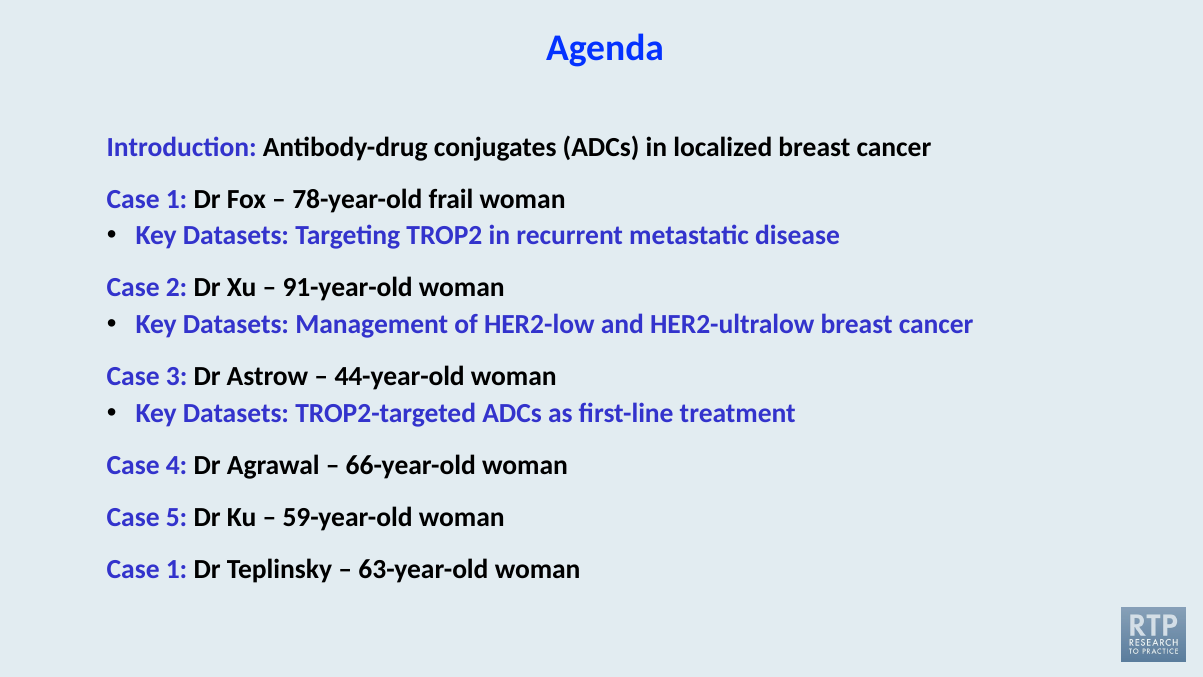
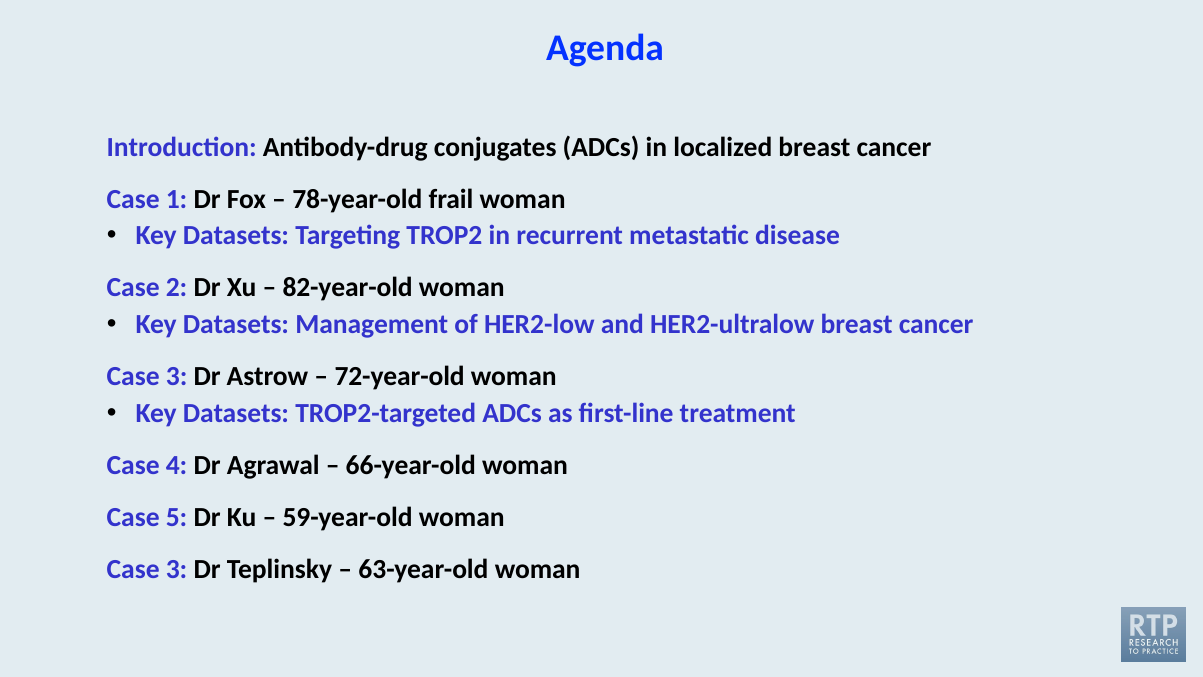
91-year-old: 91-year-old -> 82-year-old
44-year-old: 44-year-old -> 72-year-old
1 at (177, 569): 1 -> 3
